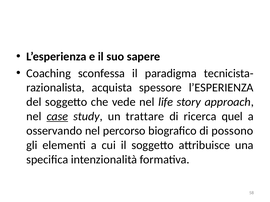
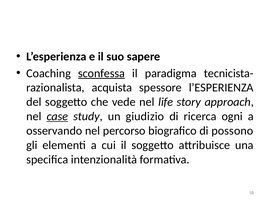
sconfessa underline: none -> present
trattare: trattare -> giudizio
quel: quel -> ogni
